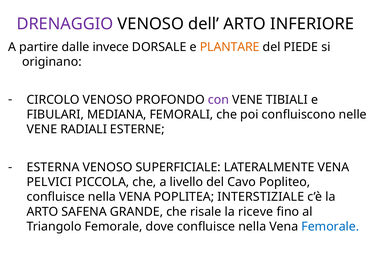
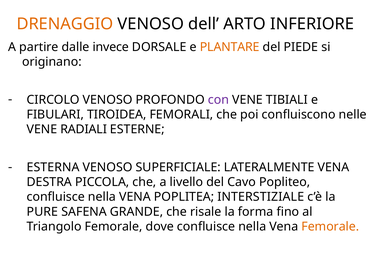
DRENAGGIO colour: purple -> orange
MEDIANA: MEDIANA -> TIROIDEA
PELVICI: PELVICI -> DESTRA
ARTO at (43, 212): ARTO -> PURE
riceve: riceve -> forma
Femorale at (330, 227) colour: blue -> orange
